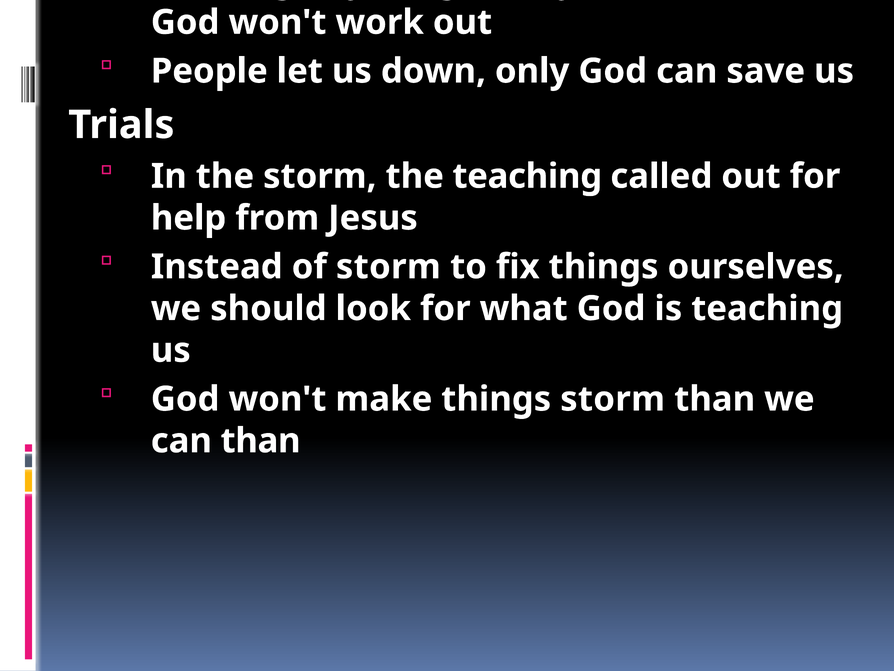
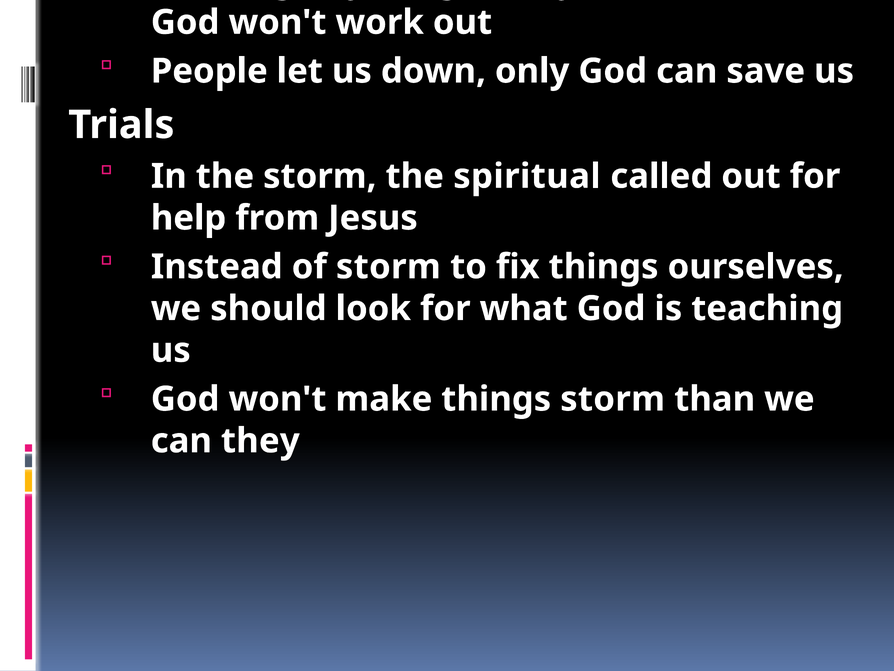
the teaching: teaching -> spiritual
can than: than -> they
